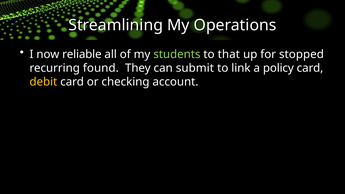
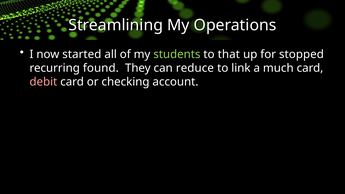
reliable: reliable -> started
submit: submit -> reduce
policy: policy -> much
debit colour: yellow -> pink
